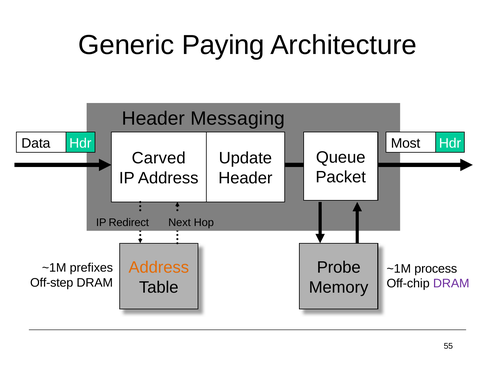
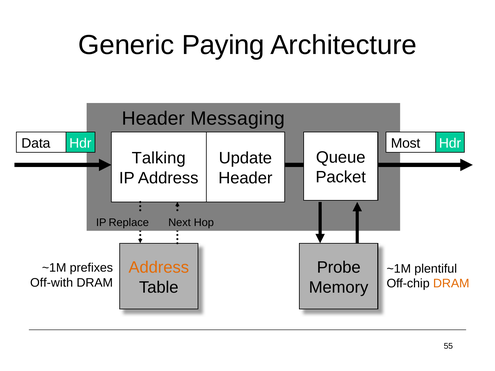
Carved: Carved -> Talking
Redirect: Redirect -> Replace
process: process -> plentiful
Off-step: Off-step -> Off-with
DRAM at (451, 284) colour: purple -> orange
